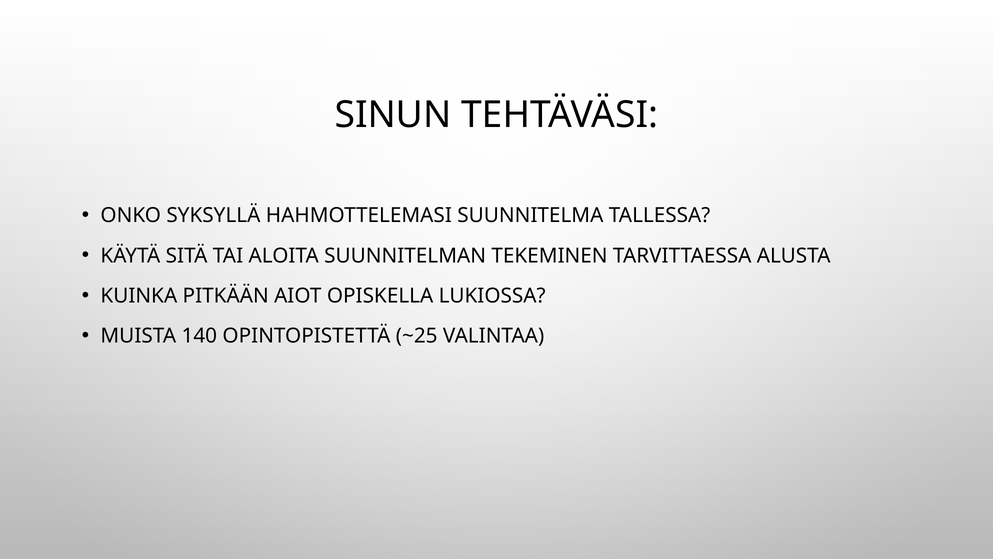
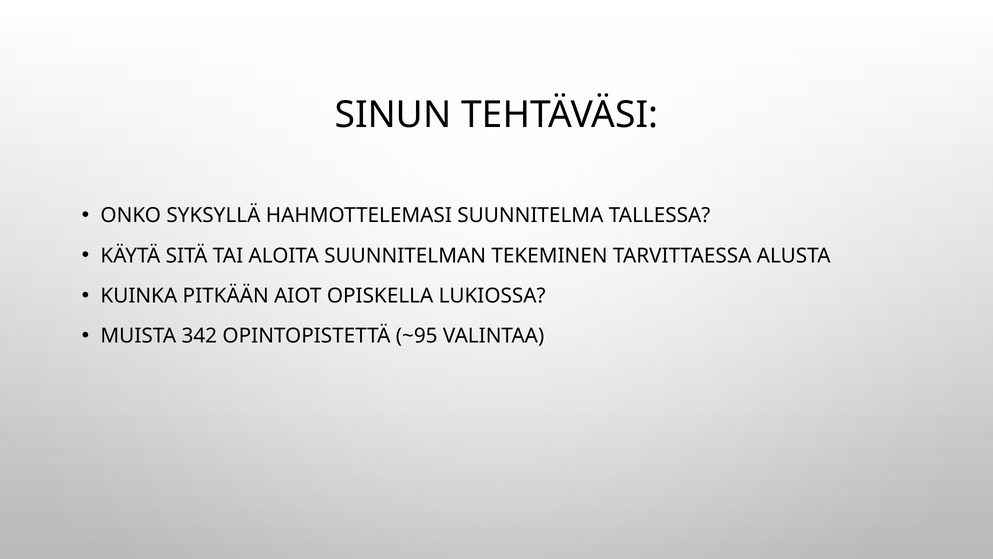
140: 140 -> 342
~25: ~25 -> ~95
